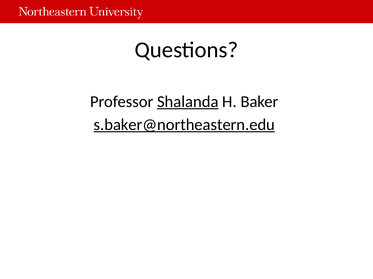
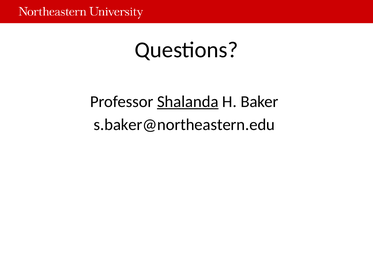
s.baker@northeastern.edu underline: present -> none
